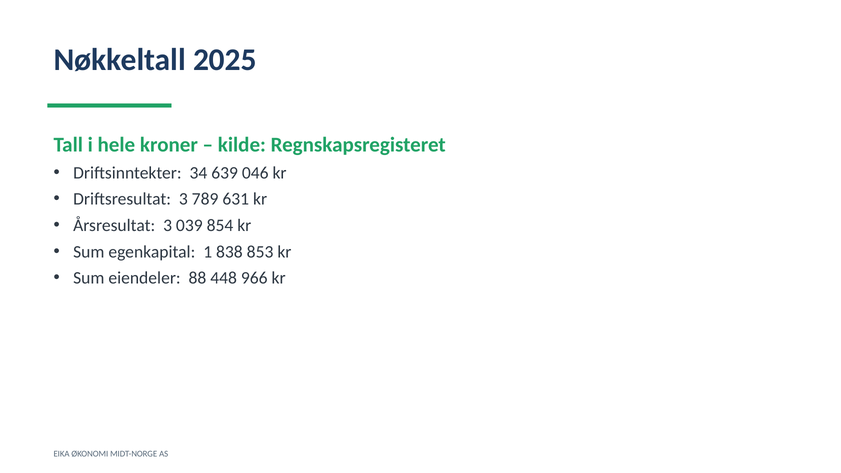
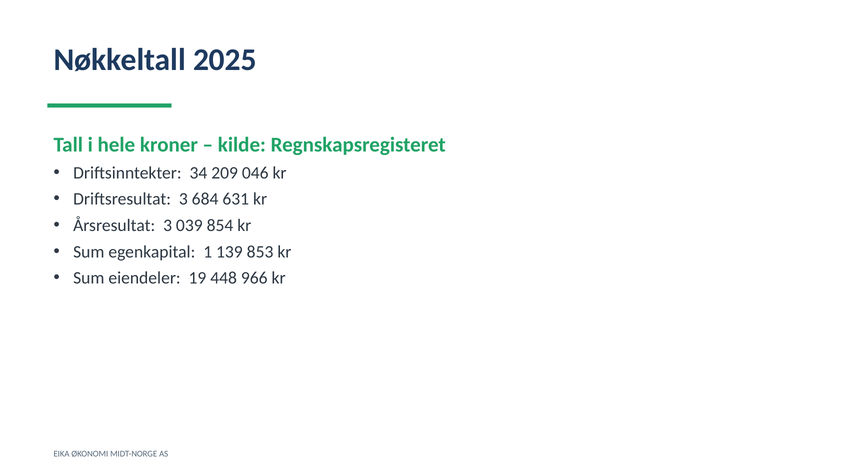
639: 639 -> 209
789: 789 -> 684
838: 838 -> 139
88: 88 -> 19
